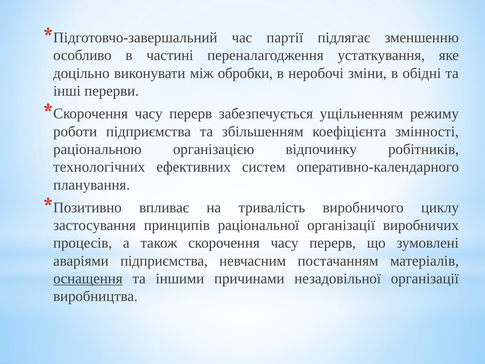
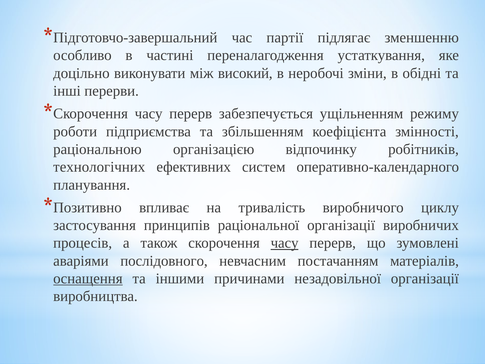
обробки: обробки -> високий
часу at (285, 243) underline: none -> present
аваріями підприємства: підприємства -> послідовного
